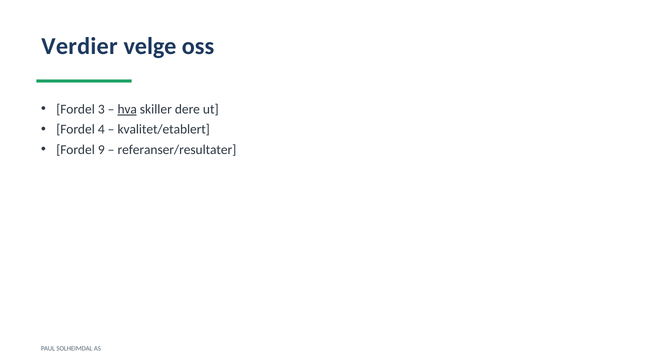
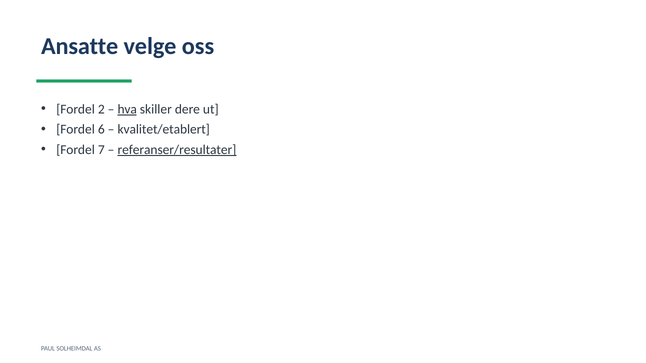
Verdier: Verdier -> Ansatte
3: 3 -> 2
4: 4 -> 6
9: 9 -> 7
referanser/resultater underline: none -> present
